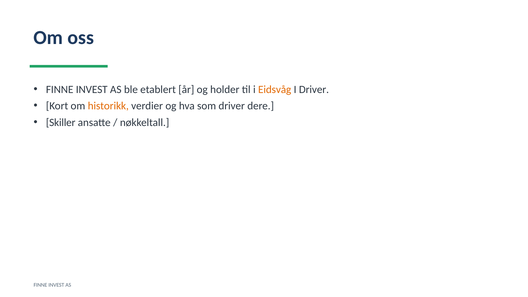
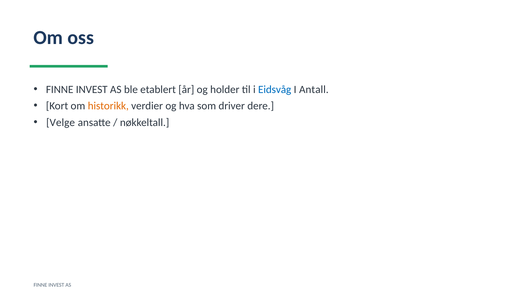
Eidsvåg colour: orange -> blue
I Driver: Driver -> Antall
Skiller: Skiller -> Velge
